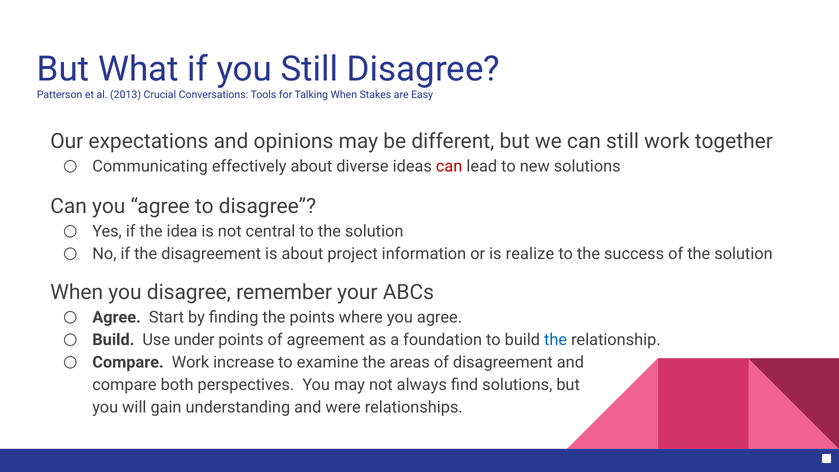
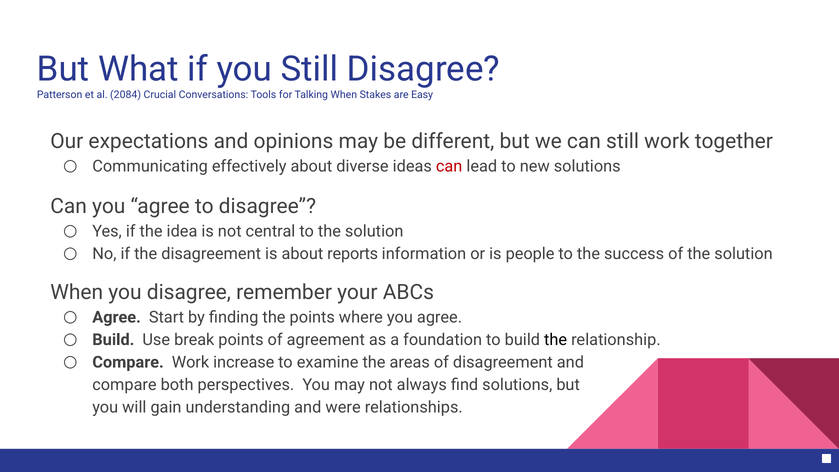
2013: 2013 -> 2084
project: project -> reports
realize: realize -> people
under: under -> break
the at (556, 340) colour: blue -> black
